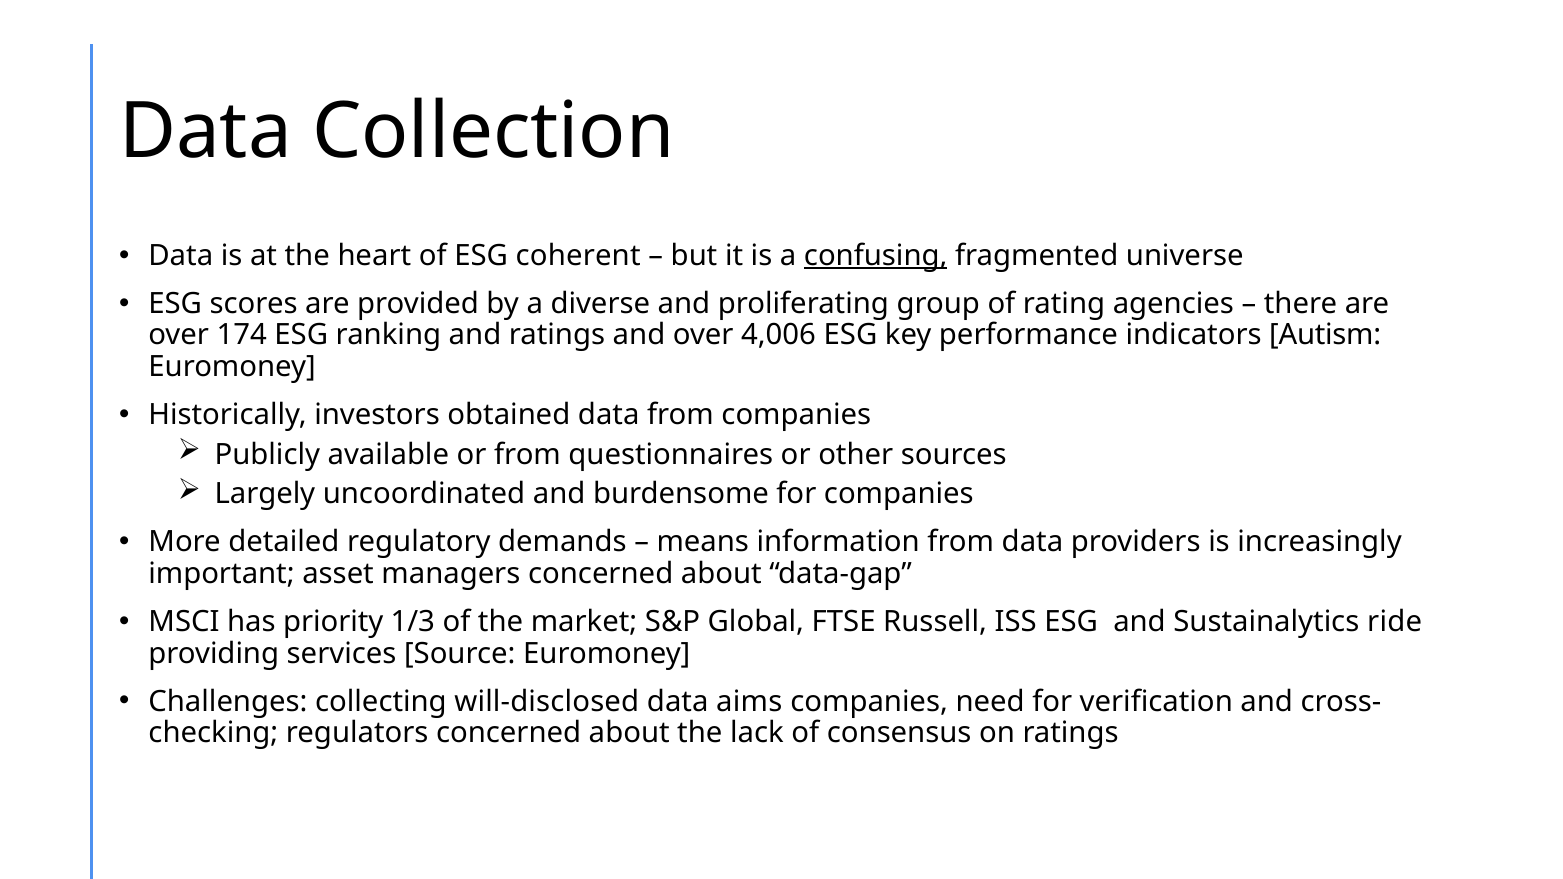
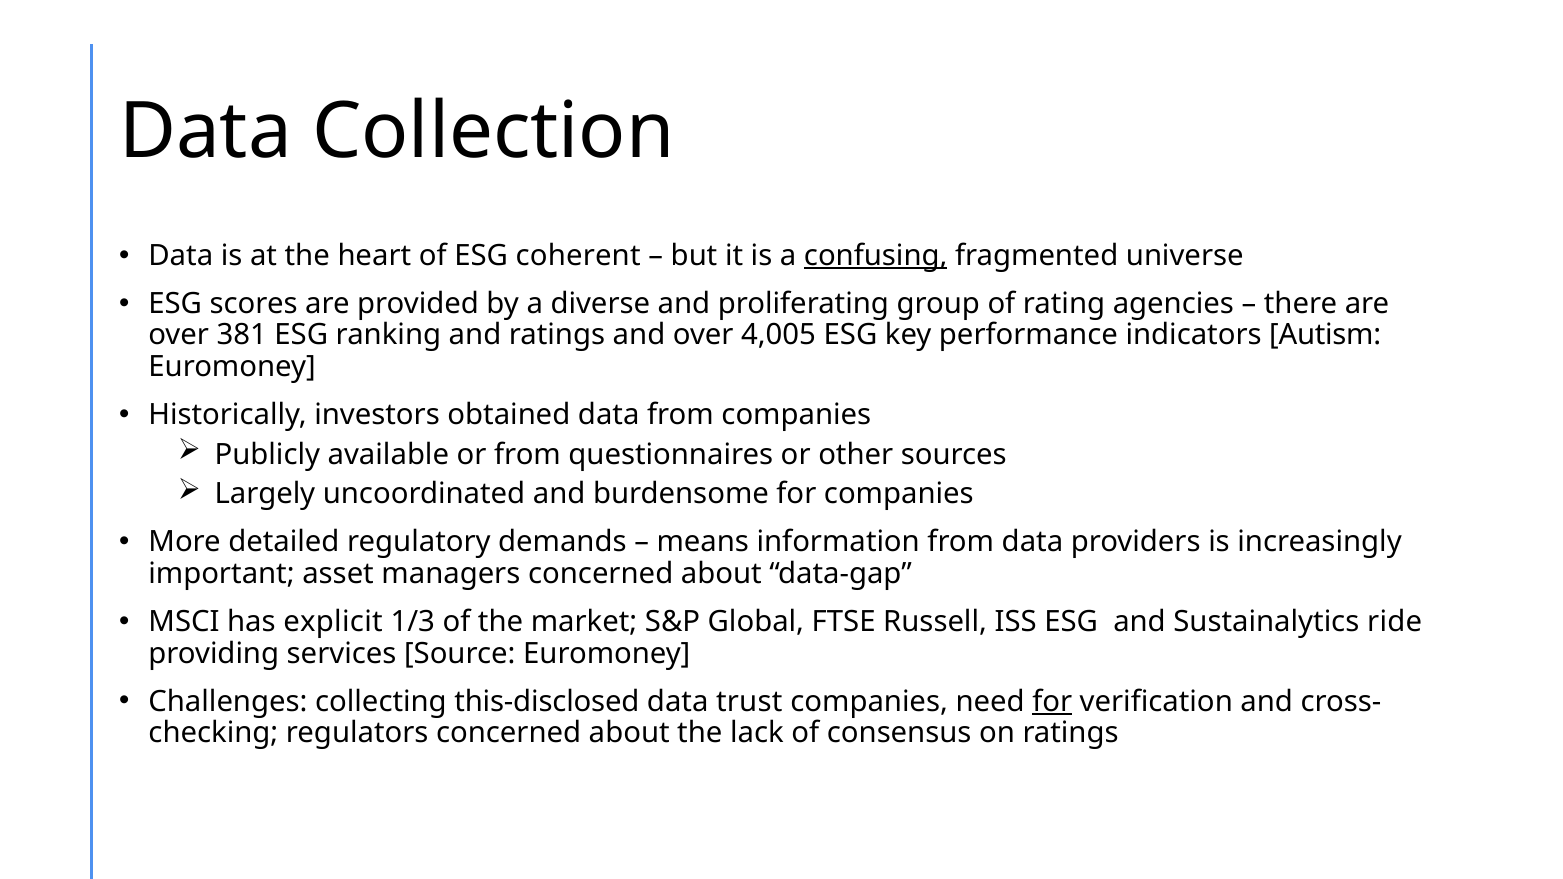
174: 174 -> 381
4,006: 4,006 -> 4,005
priority: priority -> explicit
will-disclosed: will-disclosed -> this-disclosed
aims: aims -> trust
for at (1052, 702) underline: none -> present
